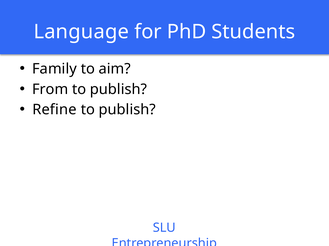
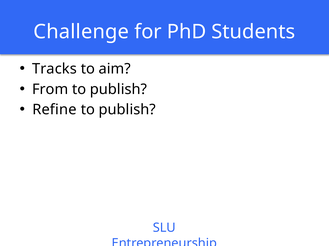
Language: Language -> Challenge
Family: Family -> Tracks
